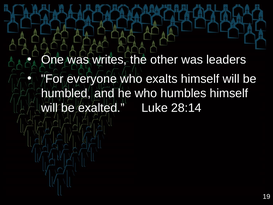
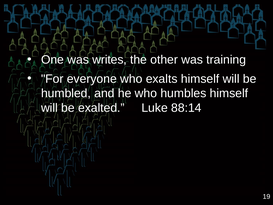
leaders: leaders -> training
28:14: 28:14 -> 88:14
